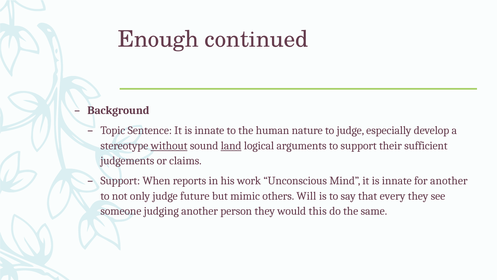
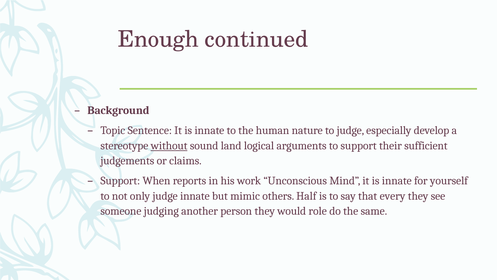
land underline: present -> none
for another: another -> yourself
judge future: future -> innate
Will: Will -> Half
this: this -> role
